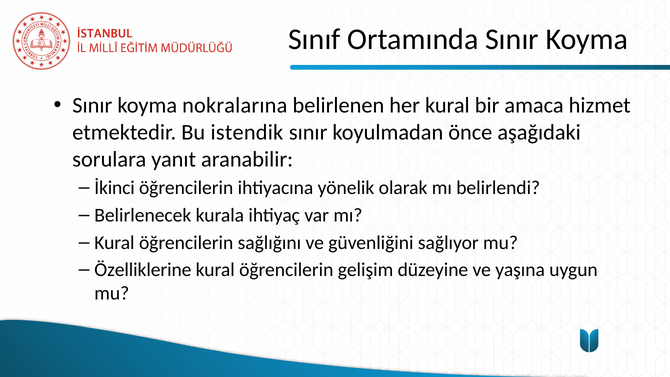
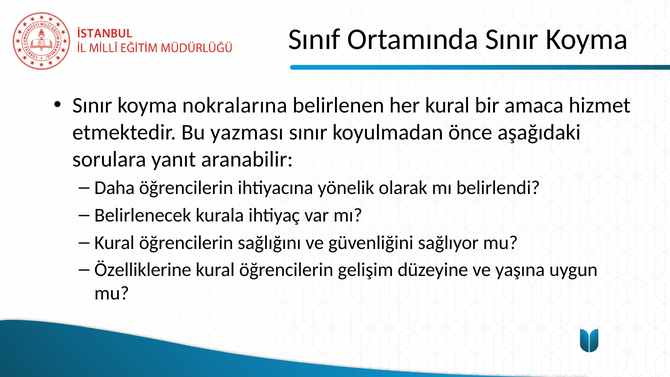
istendik: istendik -> yazması
İkinci: İkinci -> Daha
